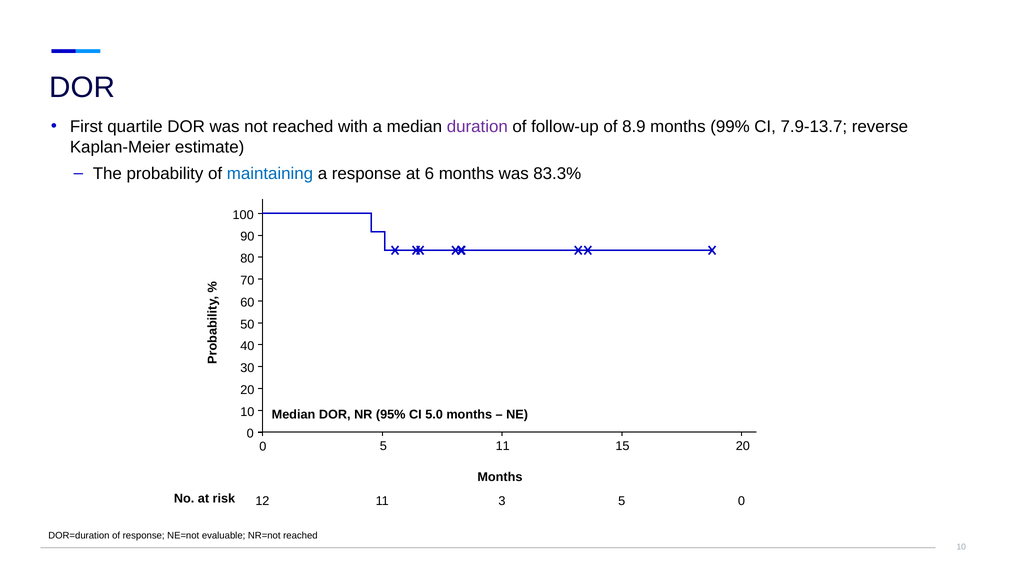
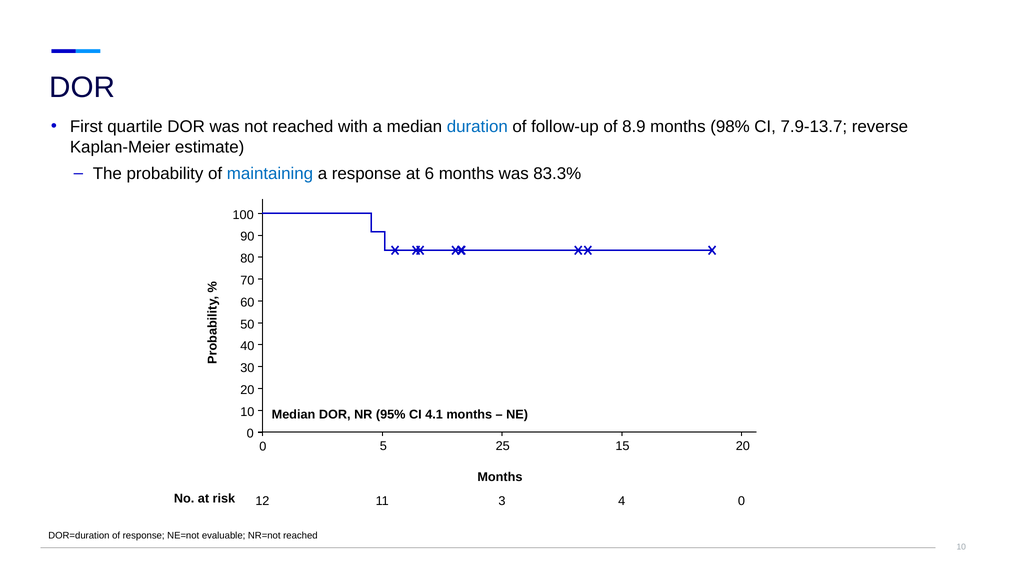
duration colour: purple -> blue
99%: 99% -> 98%
5.0: 5.0 -> 4.1
5 11: 11 -> 25
3 5: 5 -> 4
